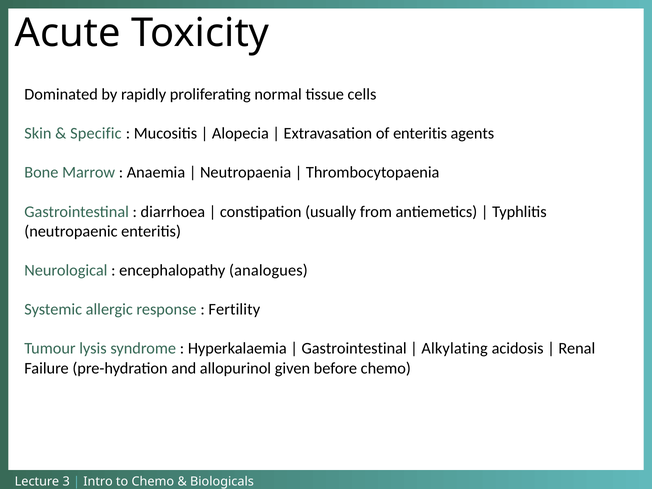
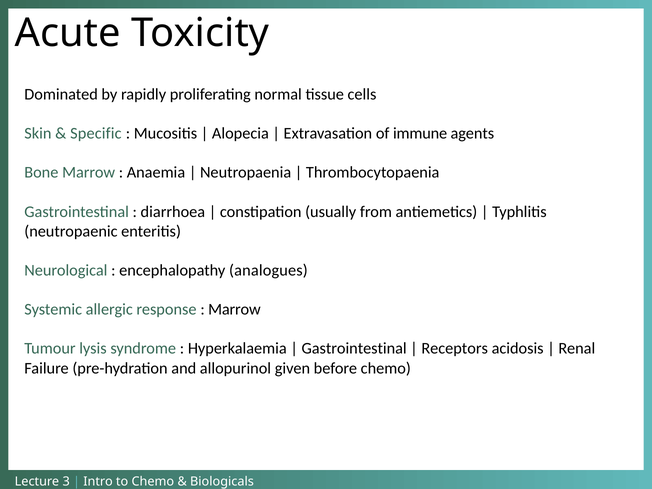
of enteritis: enteritis -> immune
Fertility at (234, 309): Fertility -> Marrow
Alkylating: Alkylating -> Receptors
